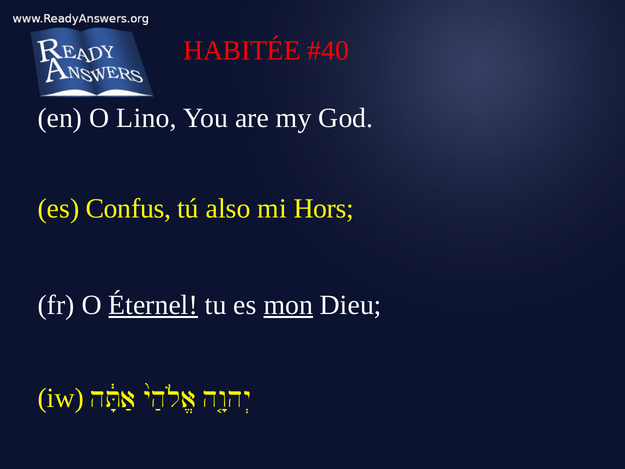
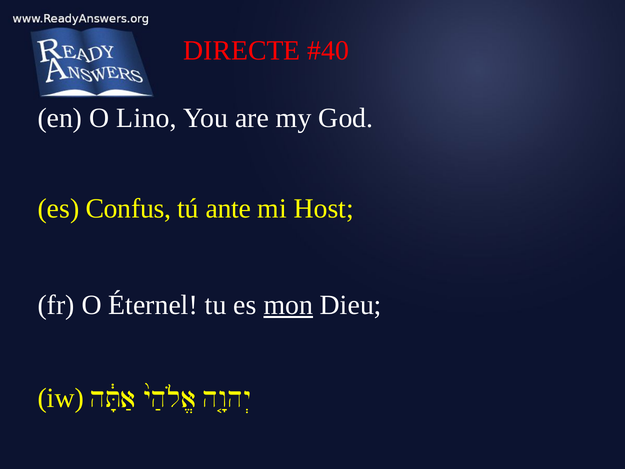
HABITÉE: HABITÉE -> DIRECTE
also: also -> ante
Hors: Hors -> Host
Éternel underline: present -> none
